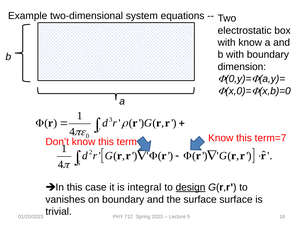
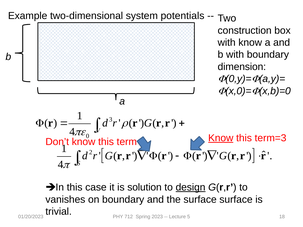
equations: equations -> potentials
electrostatic: electrostatic -> construction
Know at (221, 138) underline: none -> present
term=7: term=7 -> term=3
integral: integral -> solution
